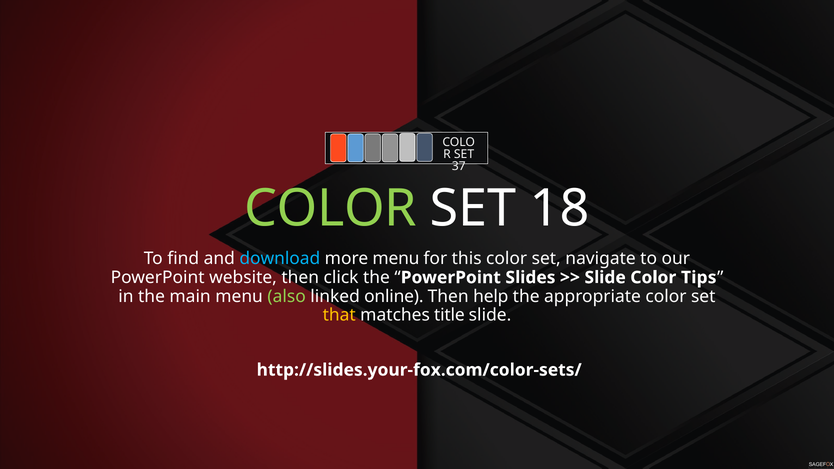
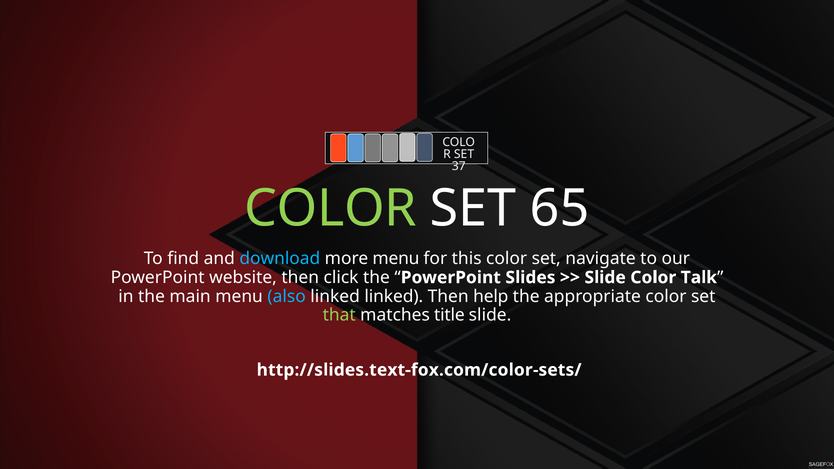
18: 18 -> 65
Tips: Tips -> Talk
also colour: light green -> light blue
linked online: online -> linked
that colour: yellow -> light green
http://slides.your-fox.com/color-sets/: http://slides.your-fox.com/color-sets/ -> http://slides.text-fox.com/color-sets/
